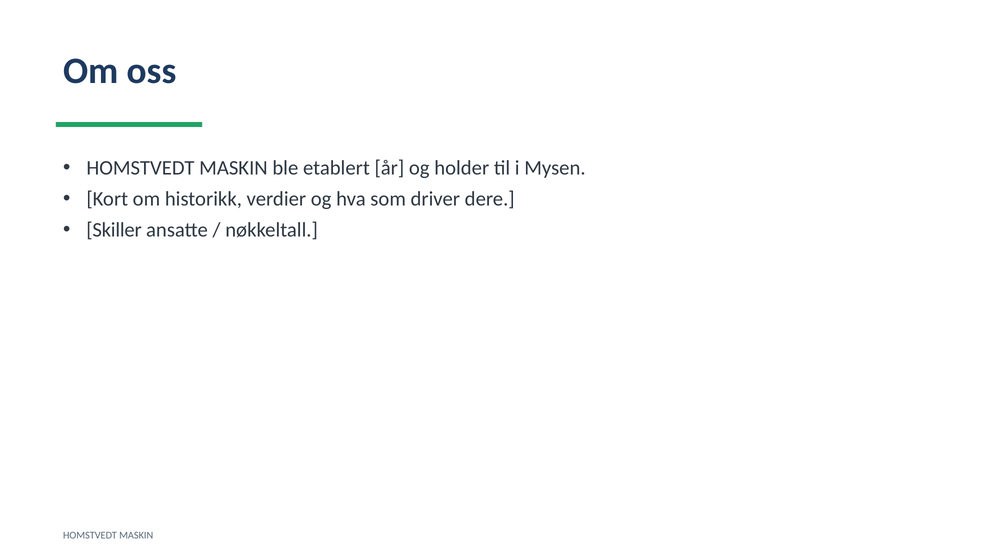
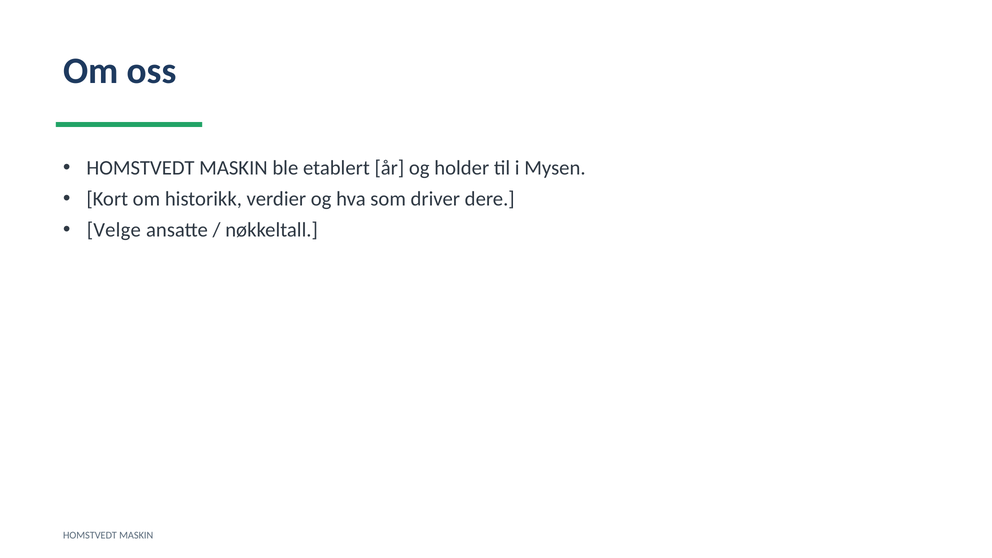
Skiller: Skiller -> Velge
